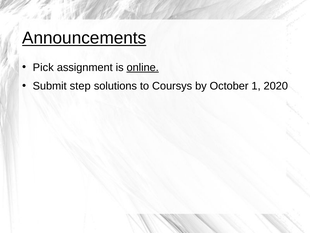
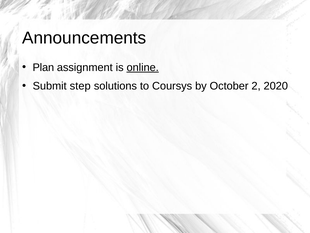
Announcements underline: present -> none
Pick: Pick -> Plan
1: 1 -> 2
